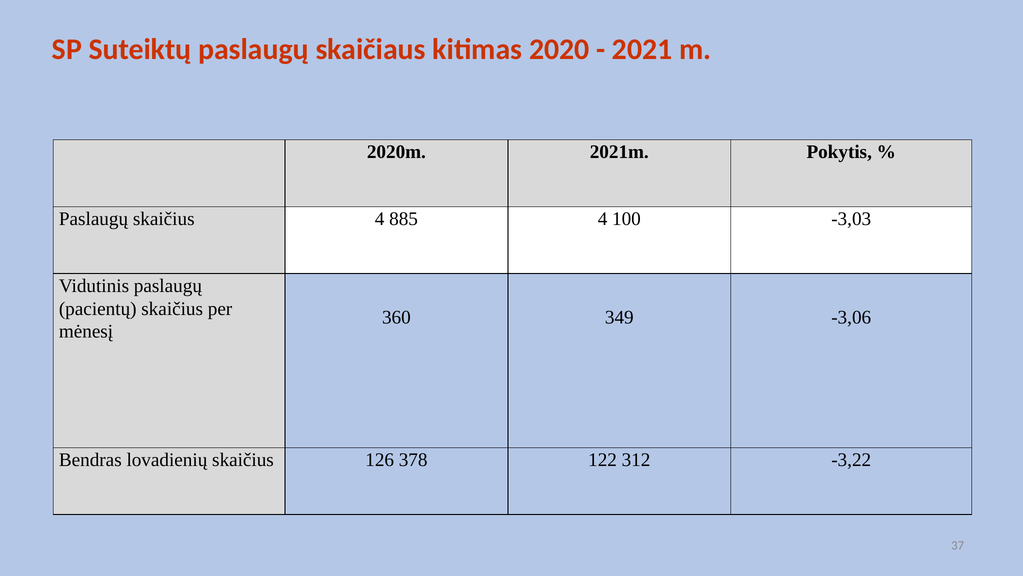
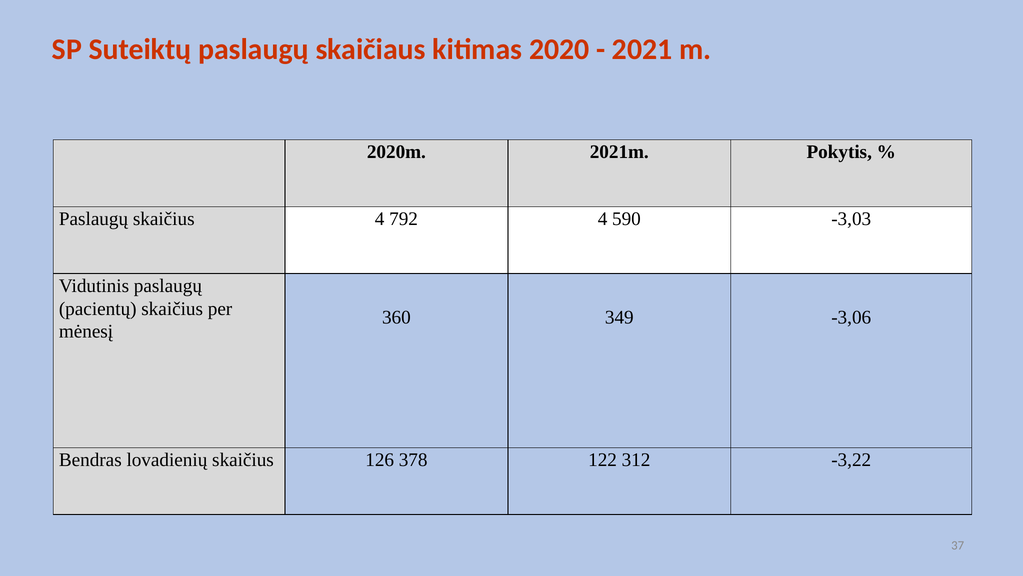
885: 885 -> 792
100: 100 -> 590
